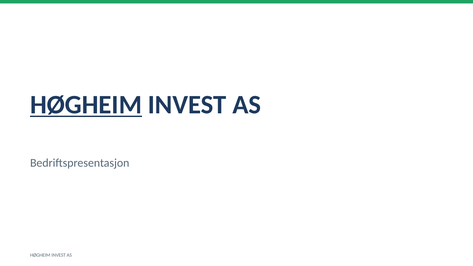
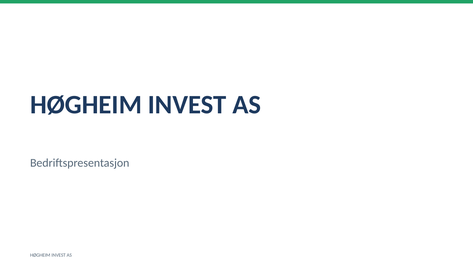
HØGHEIM at (86, 105) underline: present -> none
